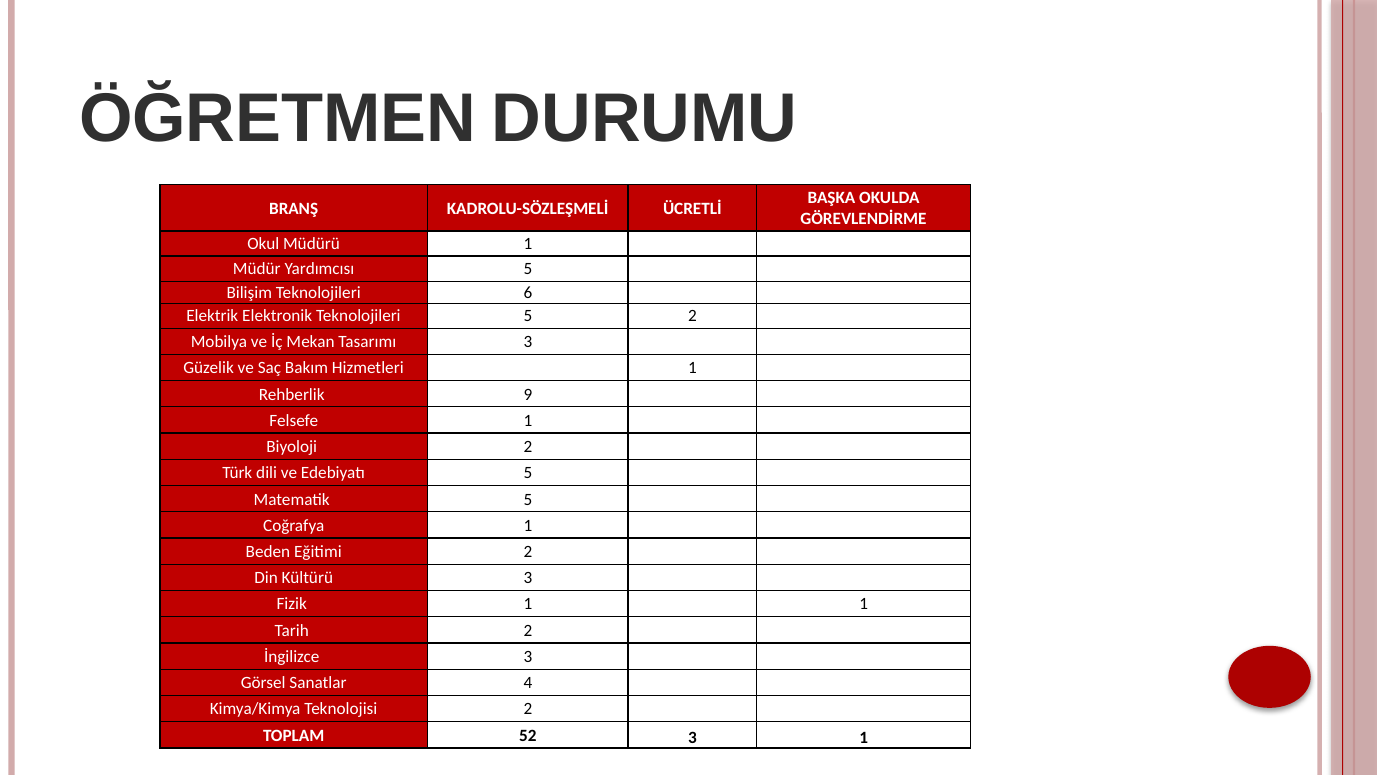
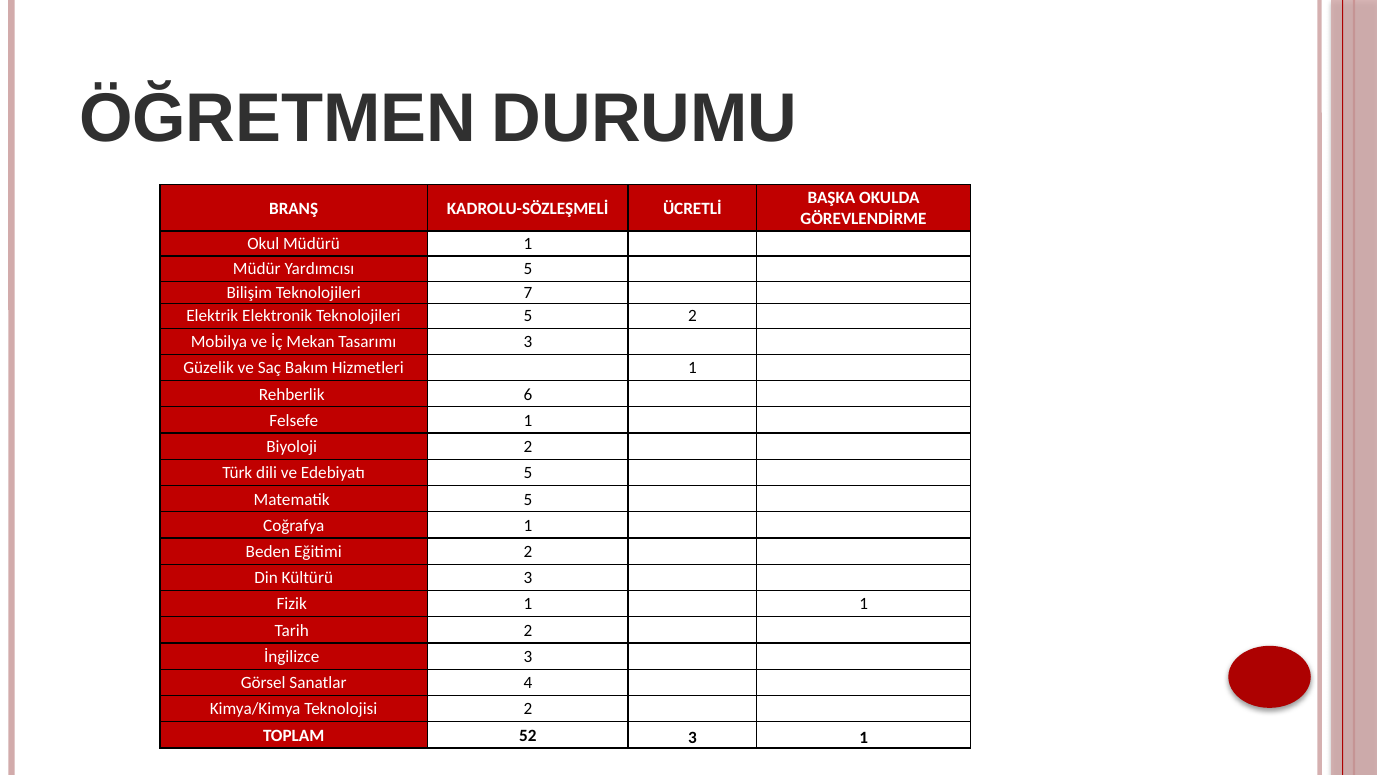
6: 6 -> 7
9: 9 -> 6
